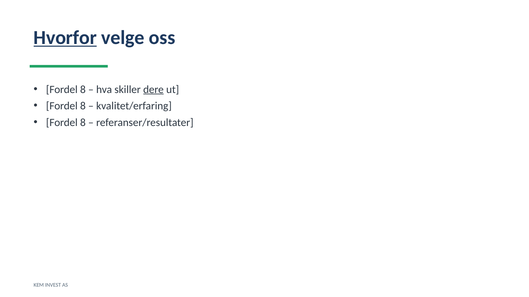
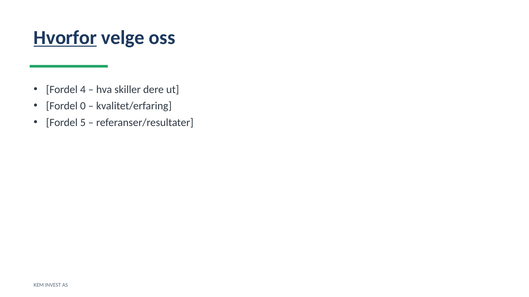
8 at (83, 90): 8 -> 4
dere underline: present -> none
8 at (83, 106): 8 -> 0
8 at (83, 123): 8 -> 5
